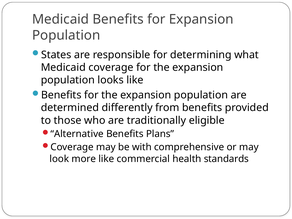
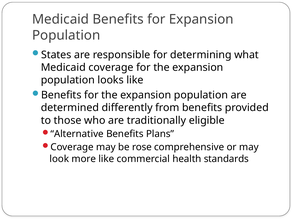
with: with -> rose
